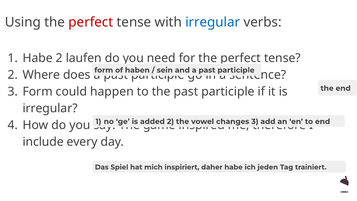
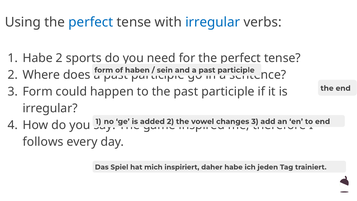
perfect at (91, 22) colour: red -> blue
laufen: laufen -> sports
include: include -> follows
